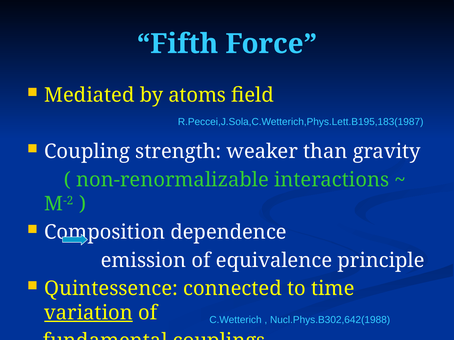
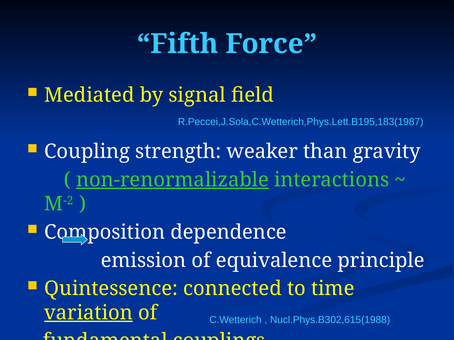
atoms: atoms -> signal
non-renormalizable underline: none -> present
Nucl.Phys.B302,642(1988: Nucl.Phys.B302,642(1988 -> Nucl.Phys.B302,615(1988
